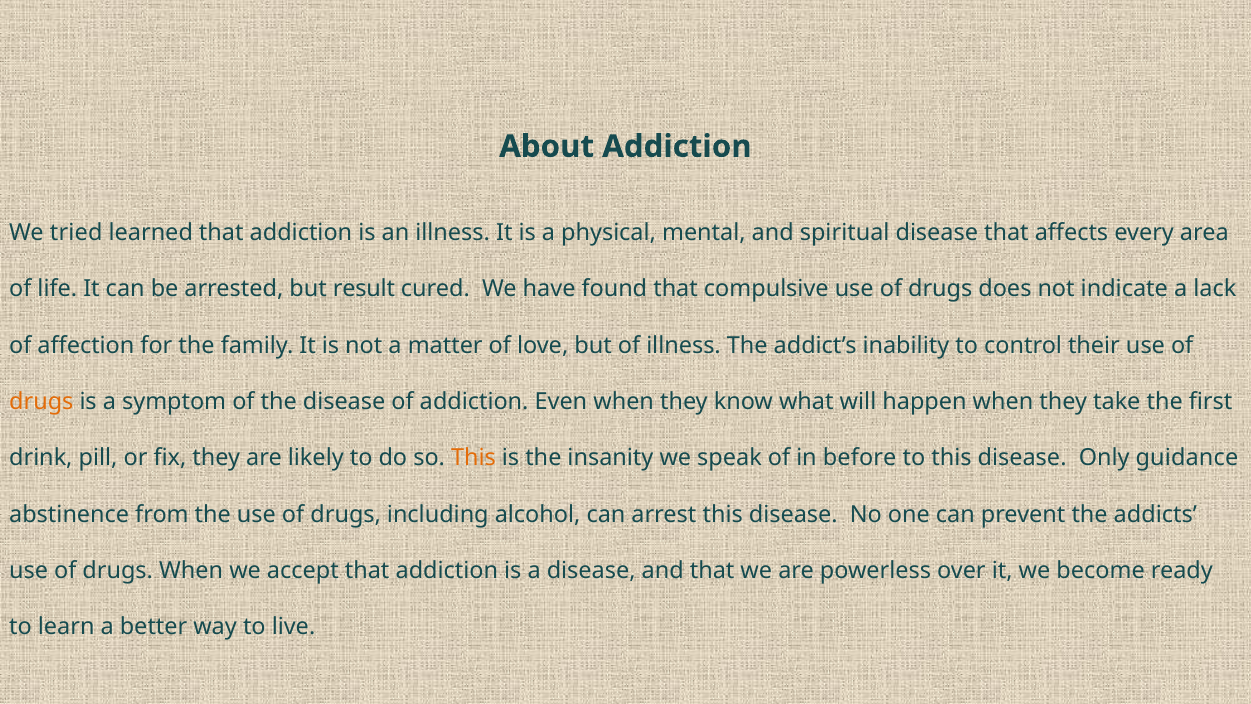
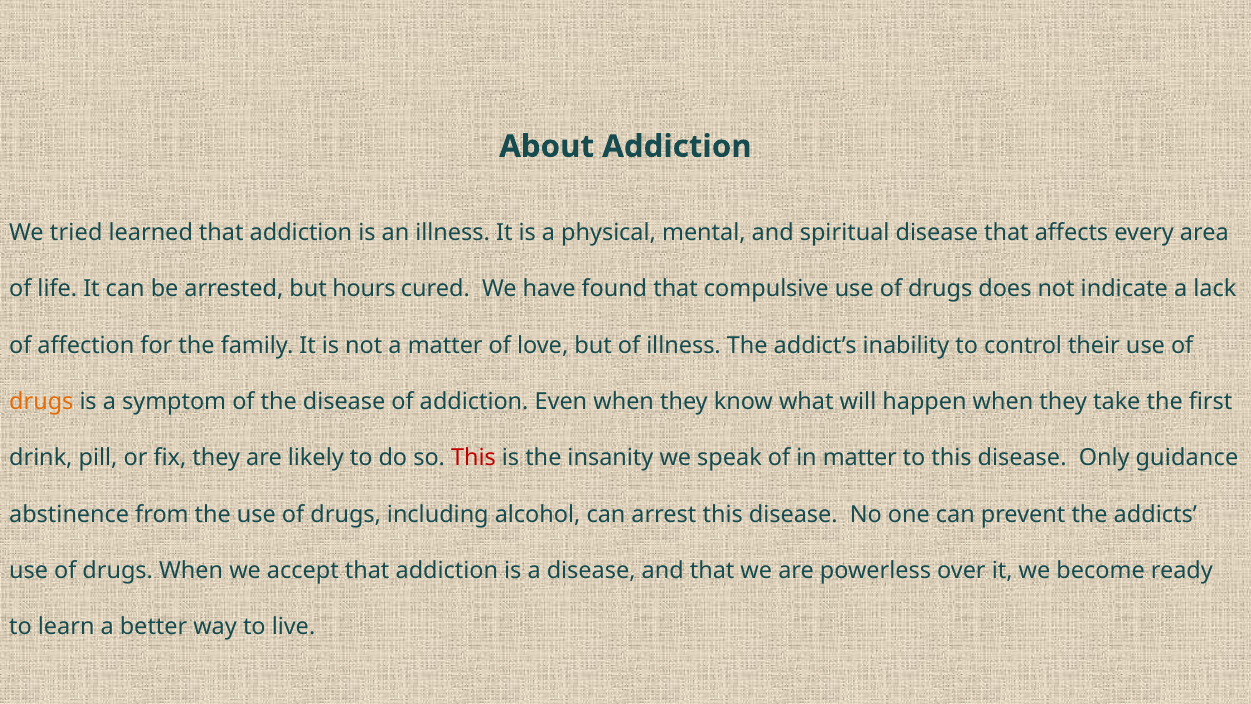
result: result -> hours
This at (473, 458) colour: orange -> red
in before: before -> matter
